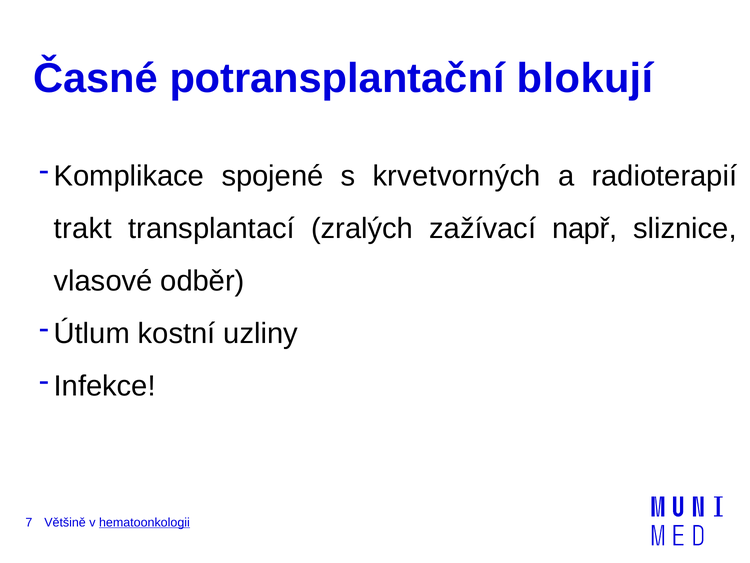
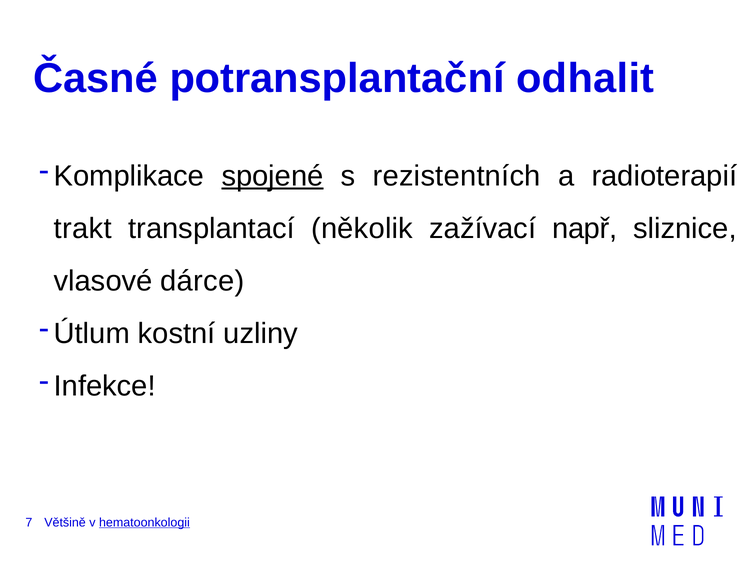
blokují: blokují -> odhalit
spojené underline: none -> present
krvetvorných: krvetvorných -> rezistentních
zralých: zralých -> několik
odběr: odběr -> dárce
